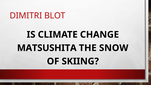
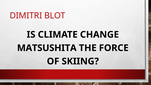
SNOW: SNOW -> FORCE
